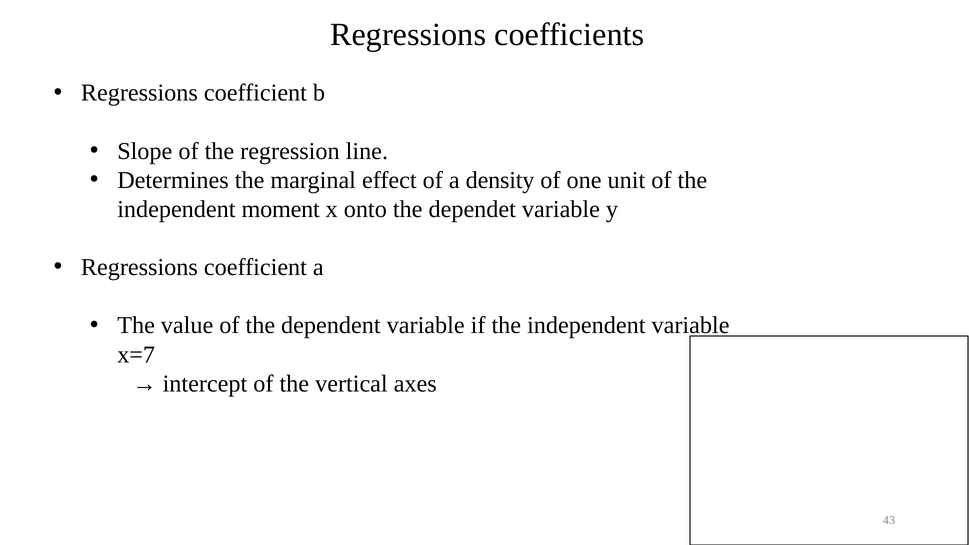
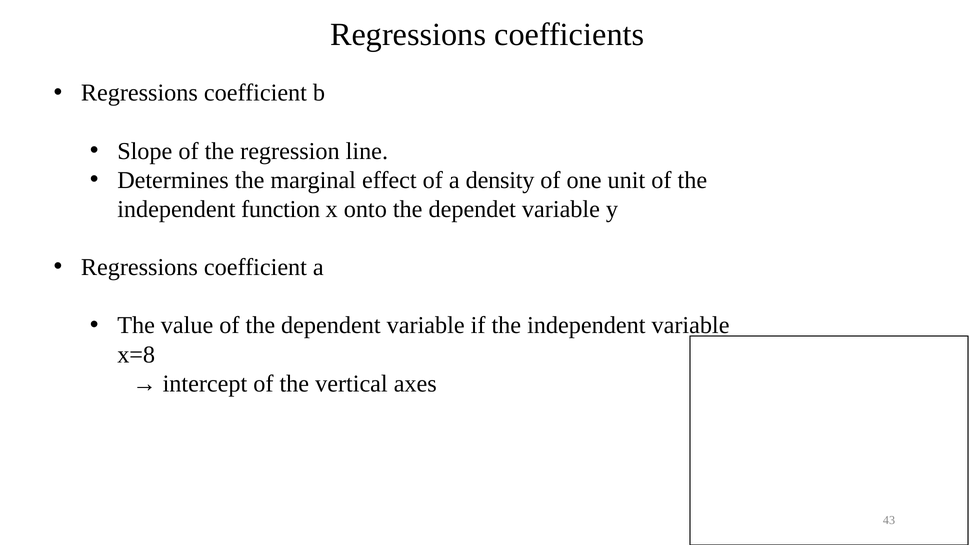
moment: moment -> function
x=7: x=7 -> x=8
